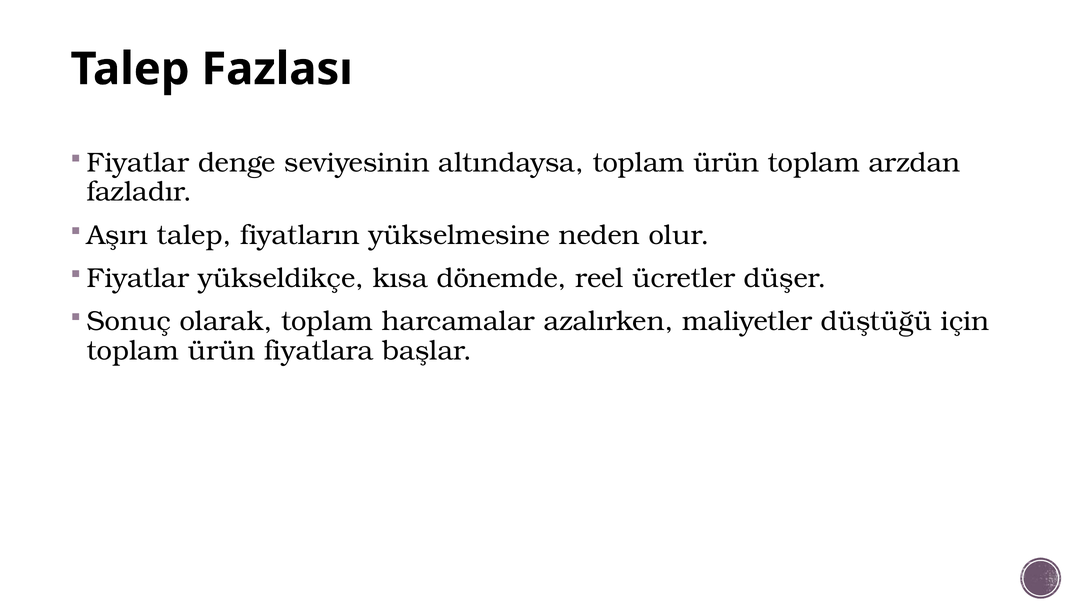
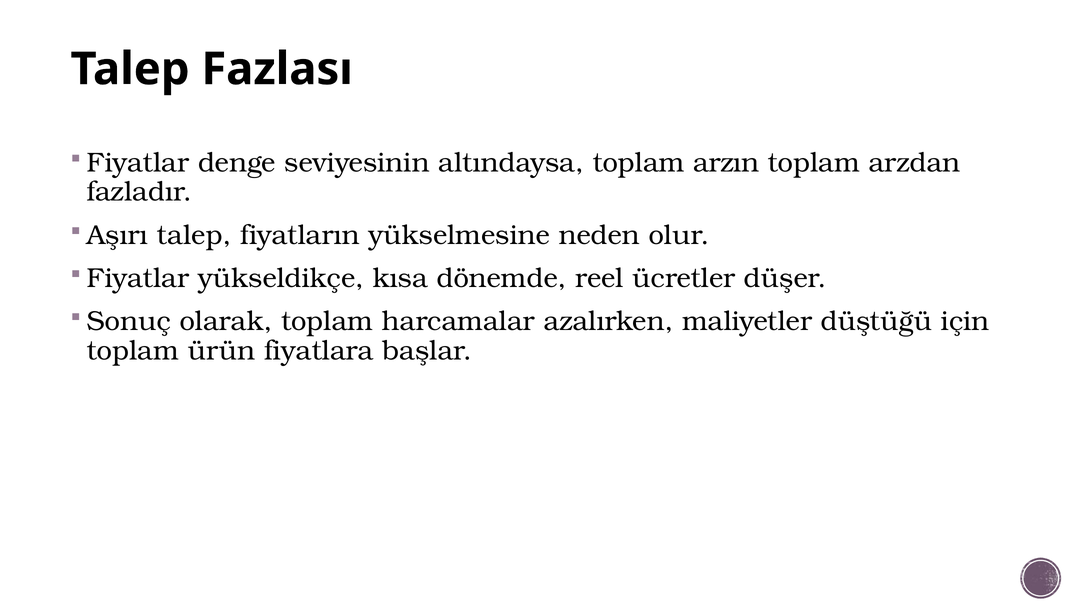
altındaysa toplam ürün: ürün -> arzın
